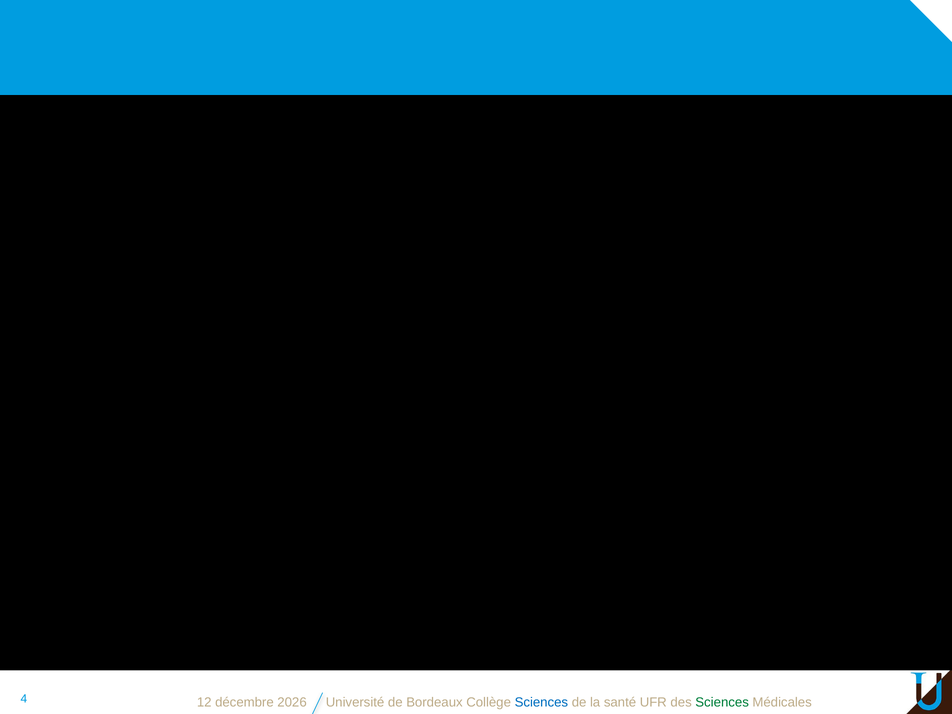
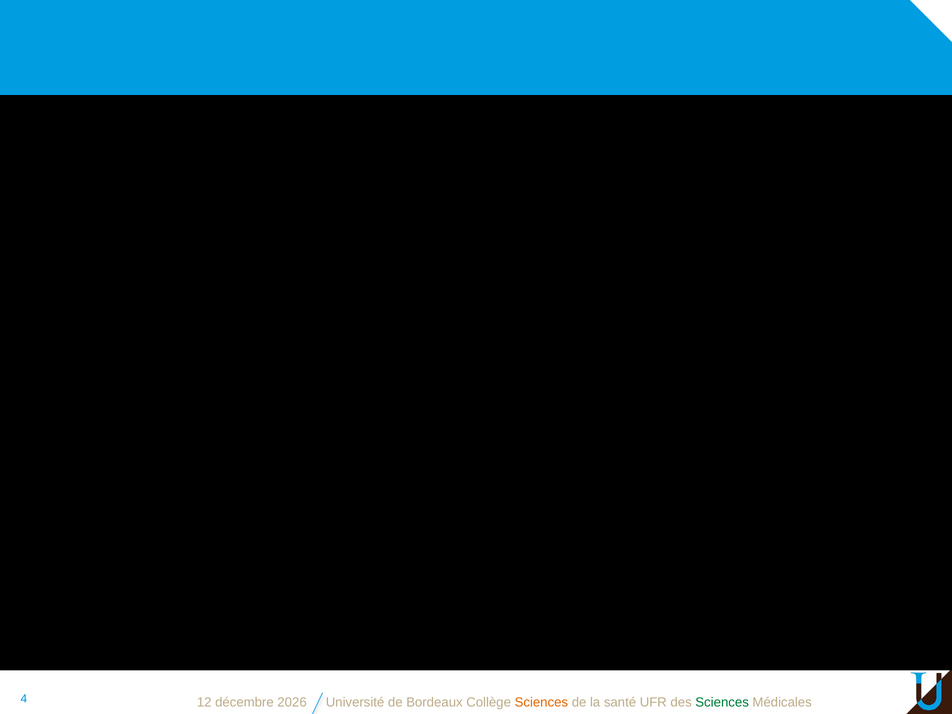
Sciences at (541, 703) colour: blue -> orange
